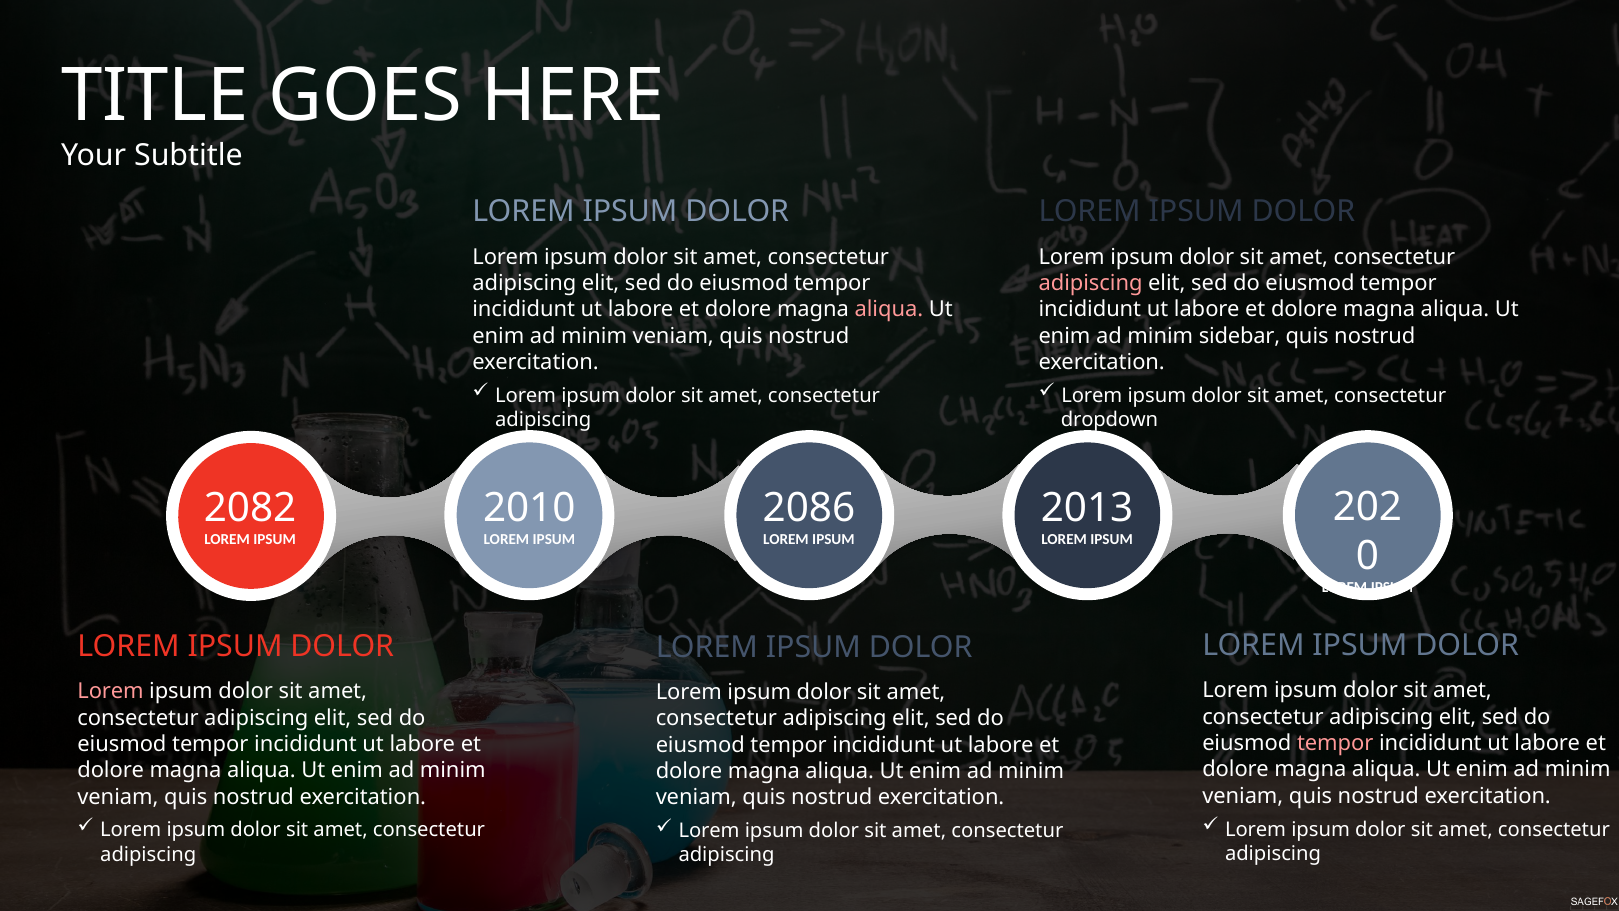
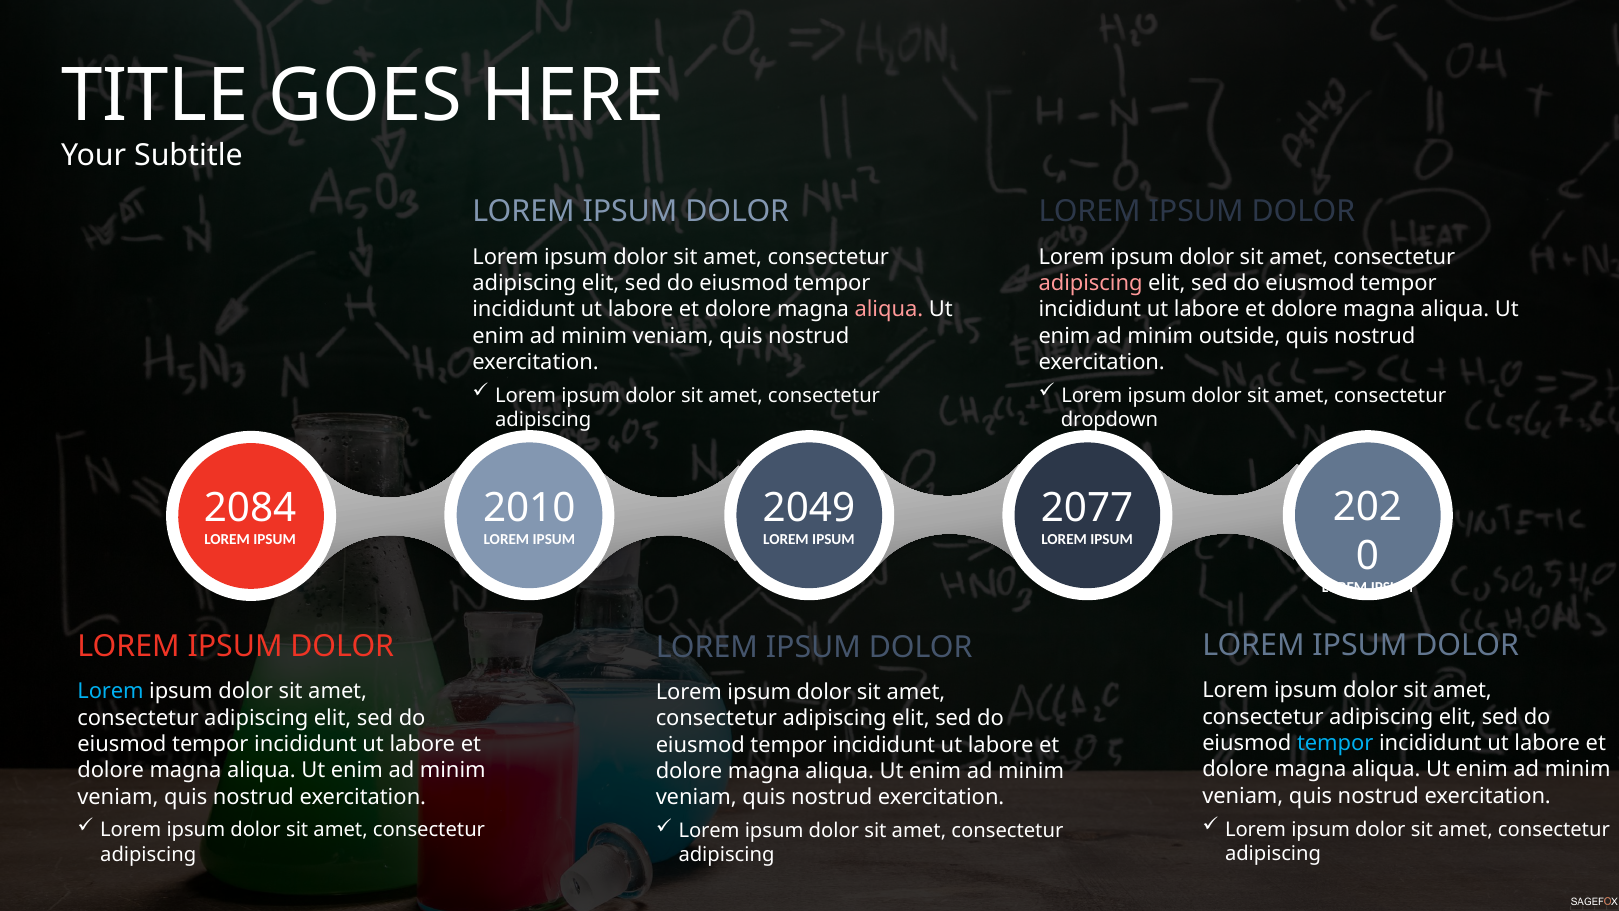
sidebar: sidebar -> outside
2082: 2082 -> 2084
2086: 2086 -> 2049
2013: 2013 -> 2077
Lorem at (111, 691) colour: pink -> light blue
tempor at (1335, 743) colour: pink -> light blue
